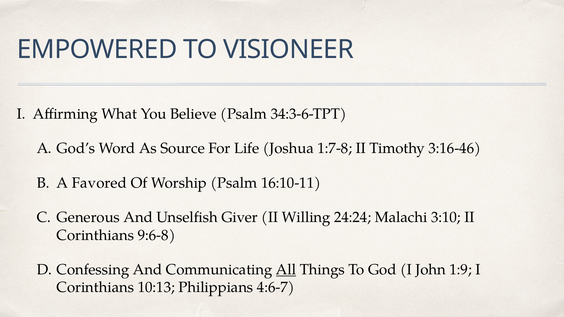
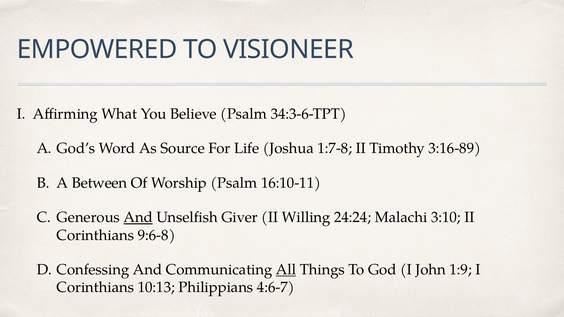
3:16-46: 3:16-46 -> 3:16-89
Favored: Favored -> Between
And at (138, 218) underline: none -> present
